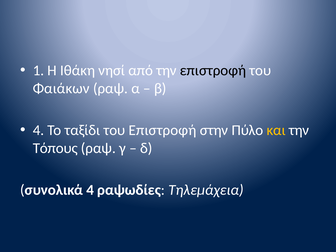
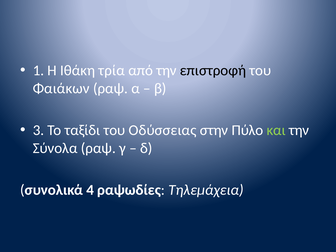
νησί: νησί -> τρία
4 at (38, 130): 4 -> 3
του Επιστροφή: Επιστροφή -> Οδύσσειας
και colour: yellow -> light green
Τόπους: Τόπους -> Σύνολα
